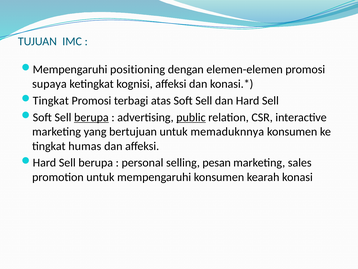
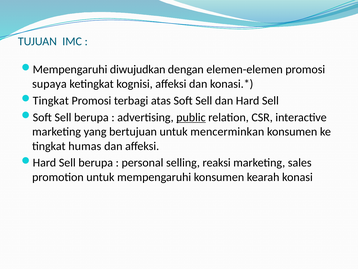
positioning: positioning -> diwujudkan
berupa at (91, 117) underline: present -> none
memaduknnya: memaduknnya -> mencerminkan
pesan: pesan -> reaksi
